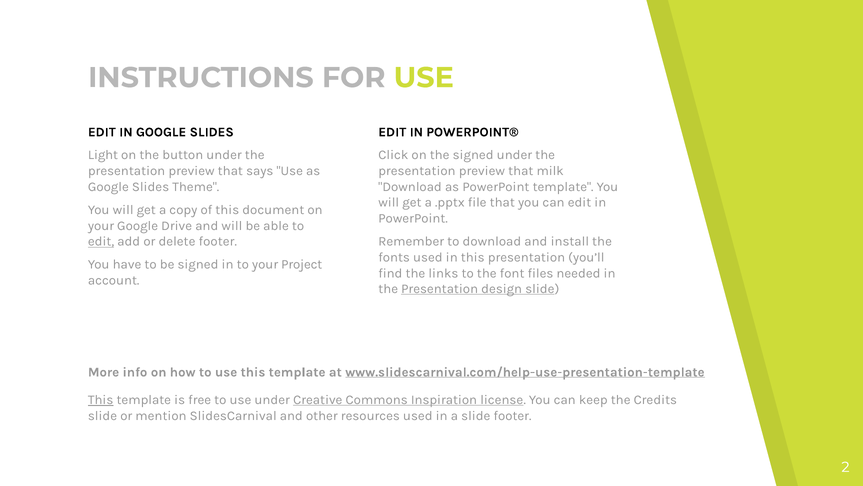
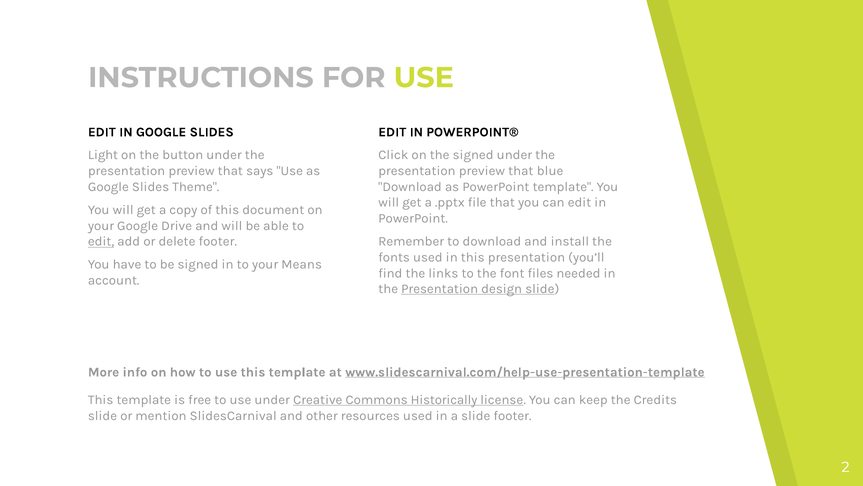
milk: milk -> blue
Project: Project -> Means
This at (101, 399) underline: present -> none
Inspiration: Inspiration -> Historically
